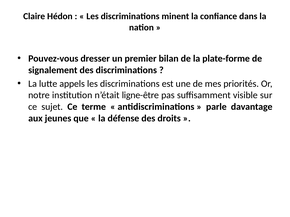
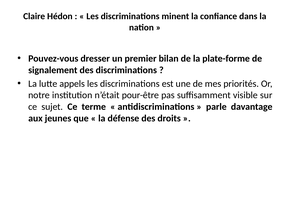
ligne-être: ligne-être -> pour-être
